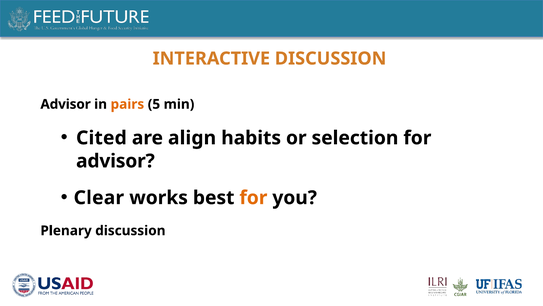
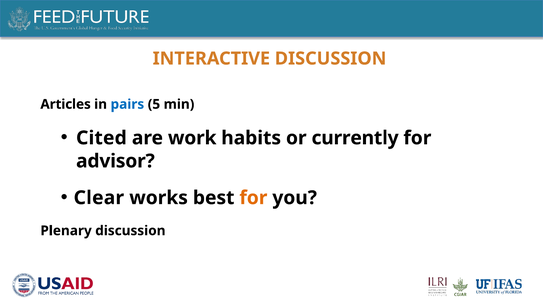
Advisor at (66, 104): Advisor -> Articles
pairs colour: orange -> blue
align: align -> work
selection: selection -> currently
